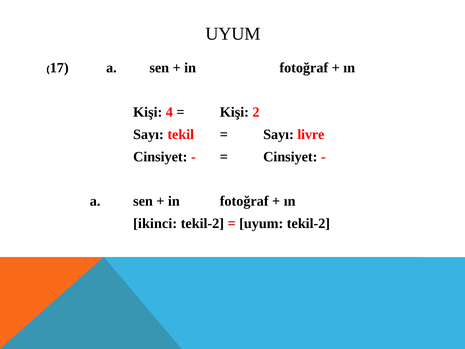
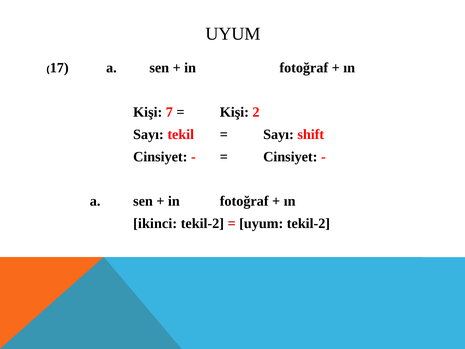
4: 4 -> 7
livre: livre -> shift
